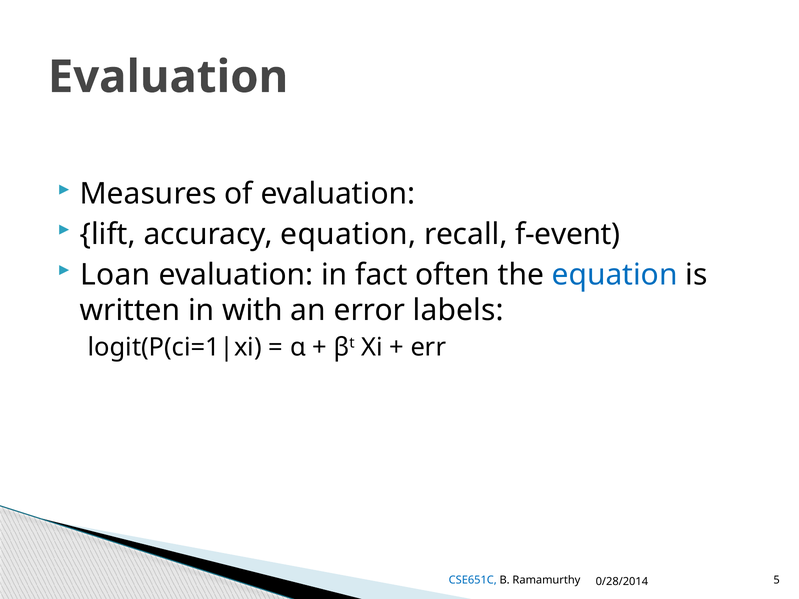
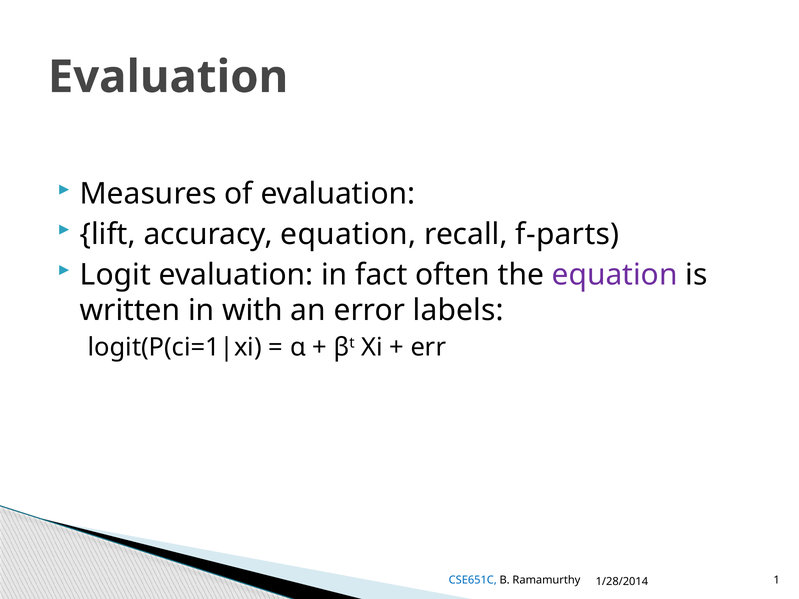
f-event: f-event -> f-parts
Loan: Loan -> Logit
equation at (615, 275) colour: blue -> purple
5: 5 -> 1
0/28/2014: 0/28/2014 -> 1/28/2014
